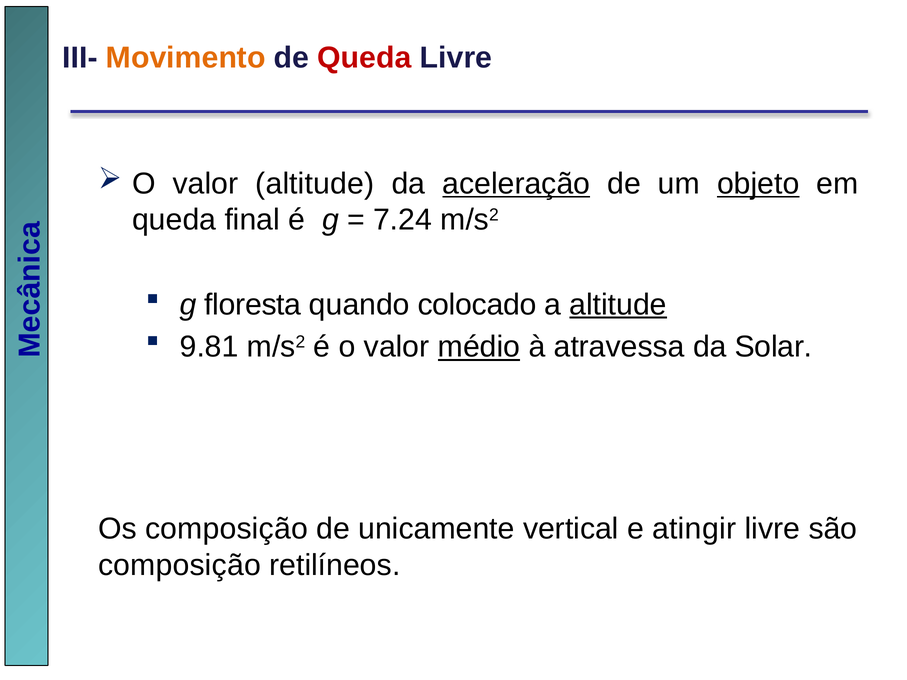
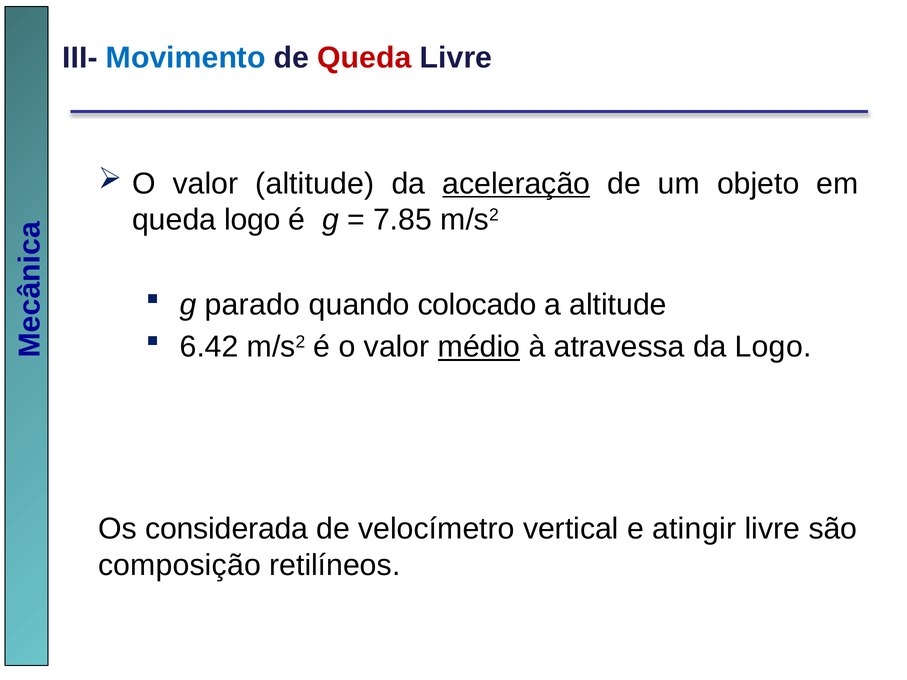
Movimento colour: orange -> blue
objeto underline: present -> none
queda final: final -> logo
7.24: 7.24 -> 7.85
floresta: floresta -> parado
altitude at (618, 305) underline: present -> none
9.81: 9.81 -> 6.42
da Solar: Solar -> Logo
Os composição: composição -> considerada
unicamente: unicamente -> velocímetro
